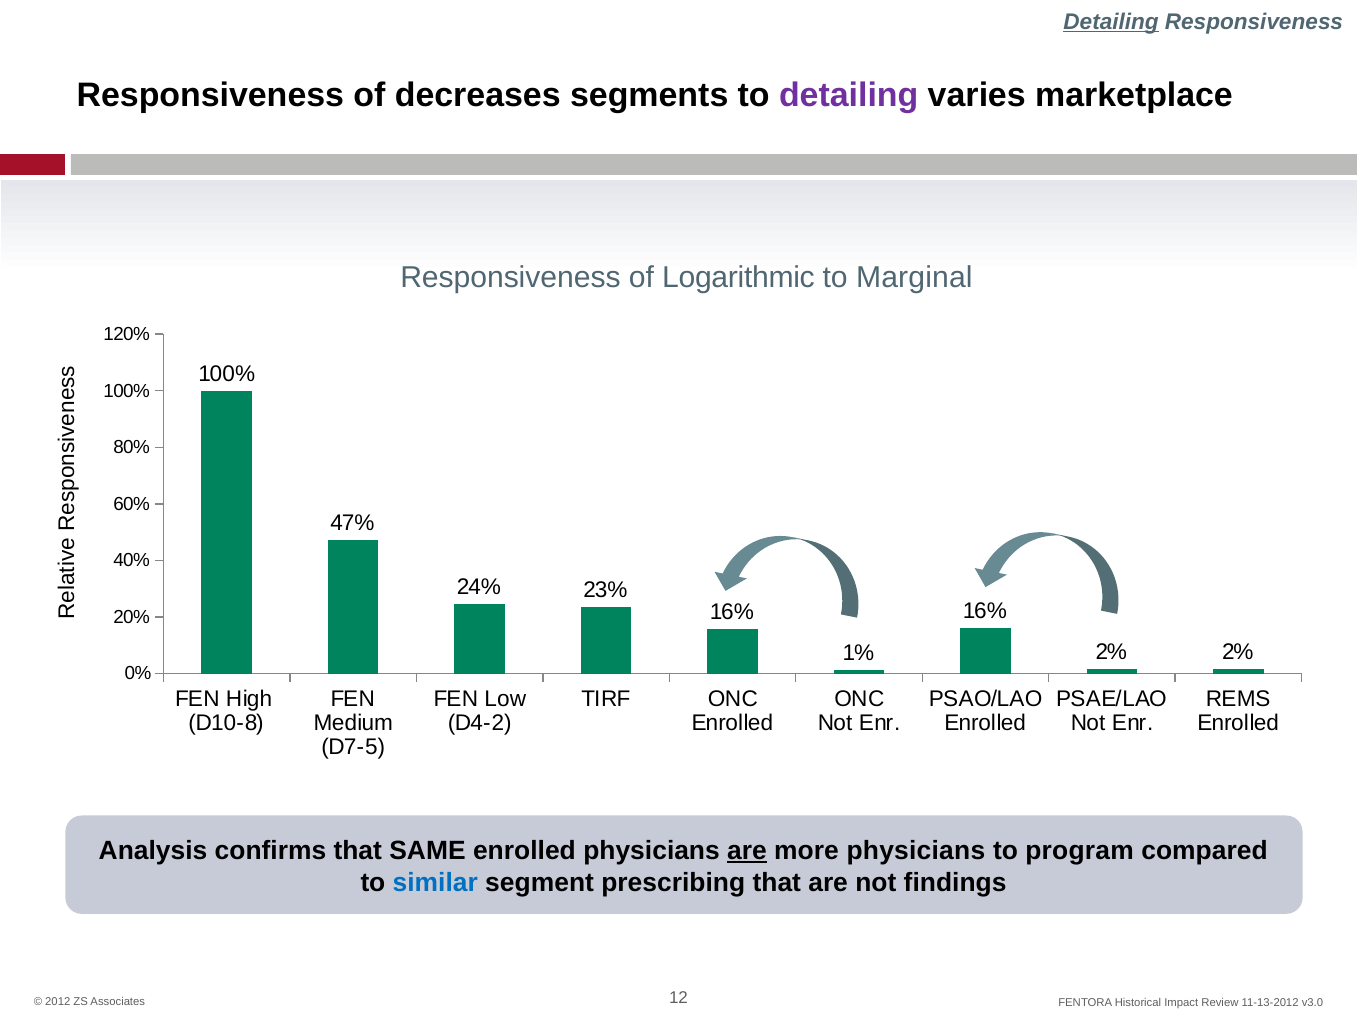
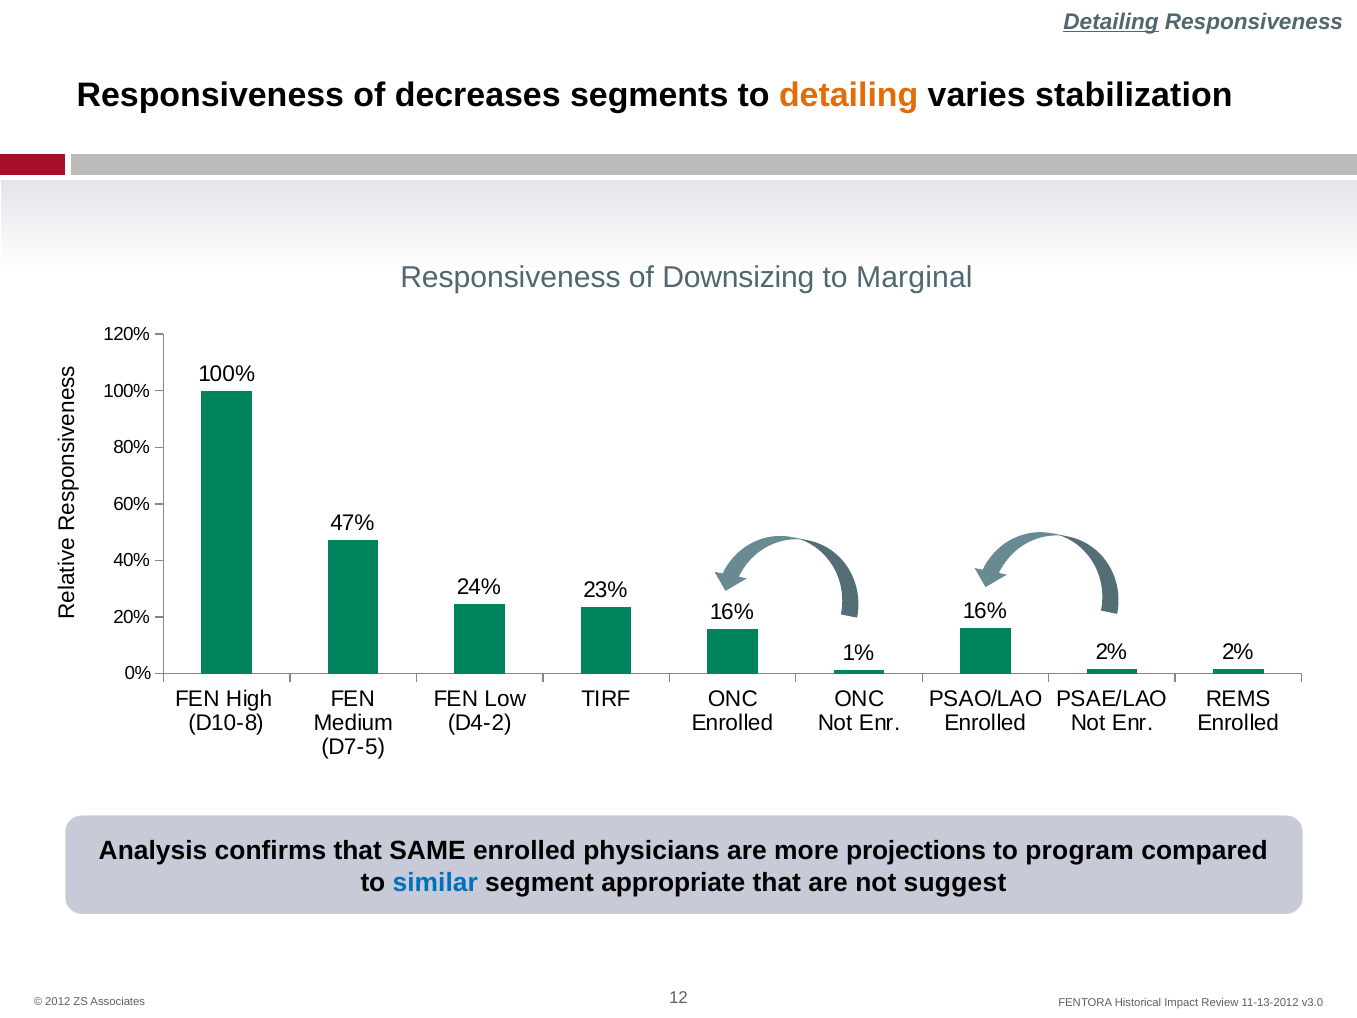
detailing at (849, 95) colour: purple -> orange
marketplace: marketplace -> stabilization
Logarithmic: Logarithmic -> Downsizing
are at (747, 850) underline: present -> none
more physicians: physicians -> projections
prescribing: prescribing -> appropriate
findings: findings -> suggest
